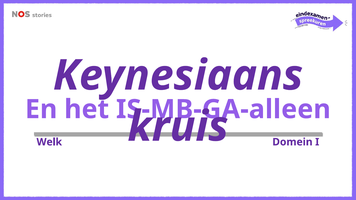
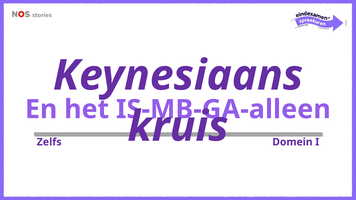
Welk: Welk -> Zelfs
